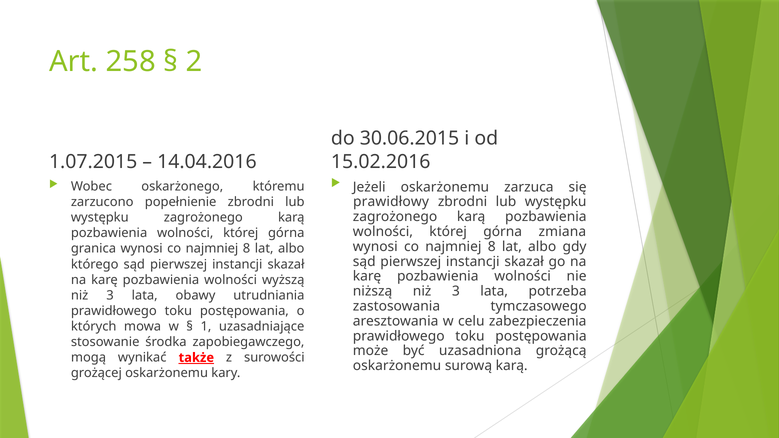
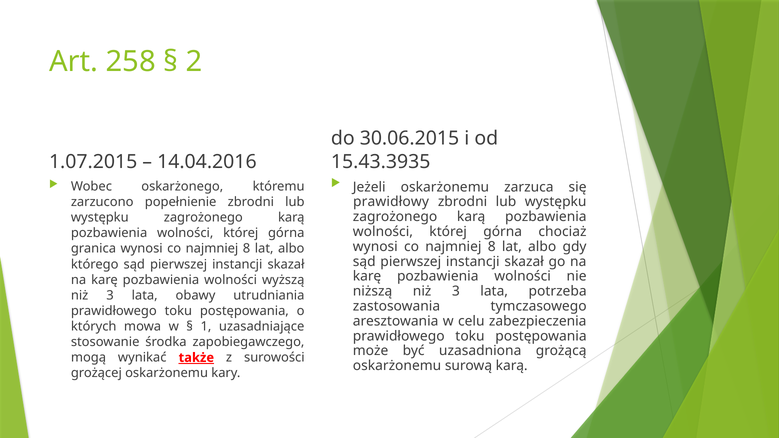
15.02.2016: 15.02.2016 -> 15.43.3935
zmiana: zmiana -> chociaż
